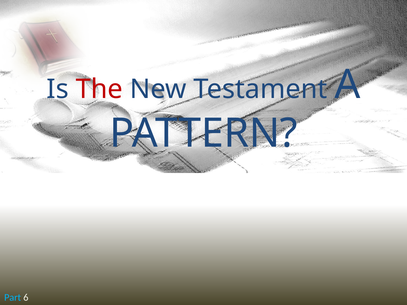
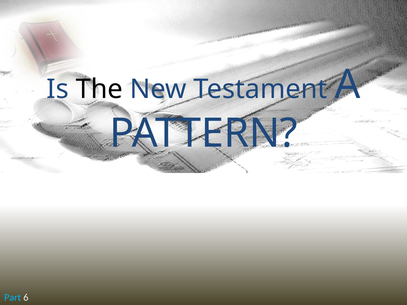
The colour: red -> black
